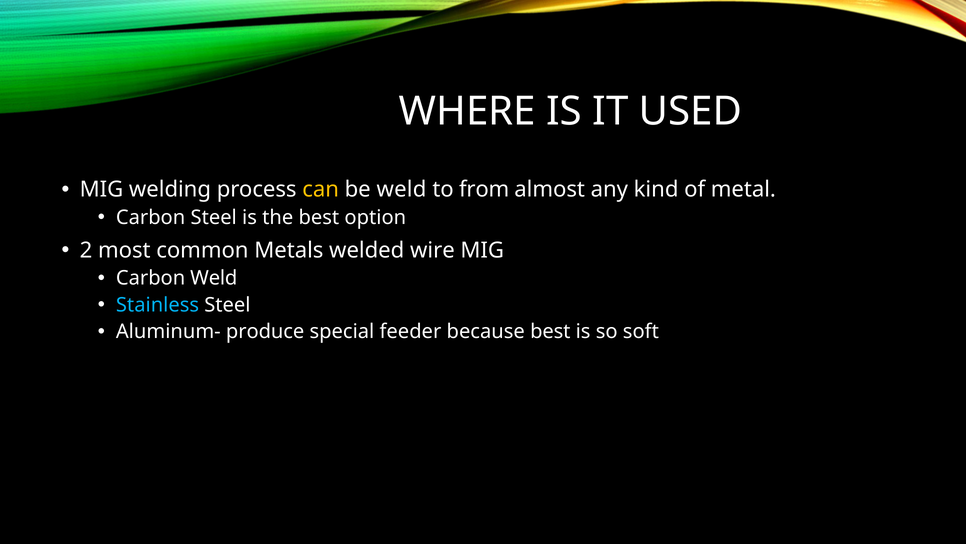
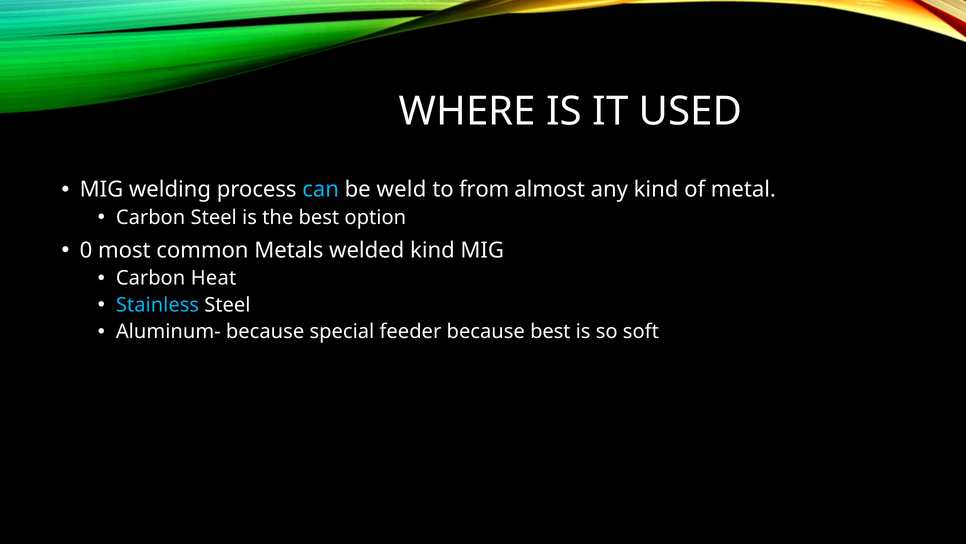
can colour: yellow -> light blue
2: 2 -> 0
welded wire: wire -> kind
Carbon Weld: Weld -> Heat
Aluminum- produce: produce -> because
